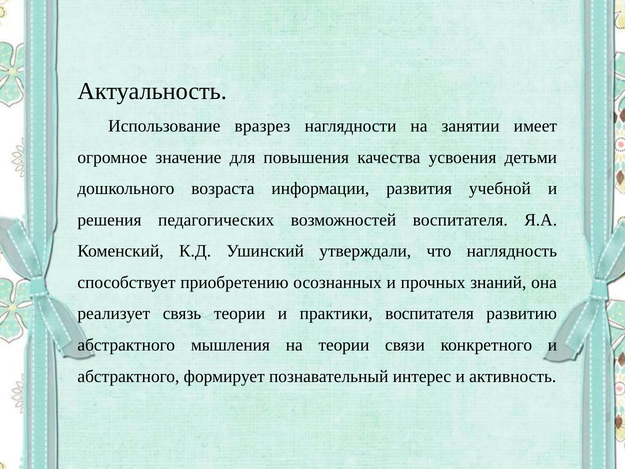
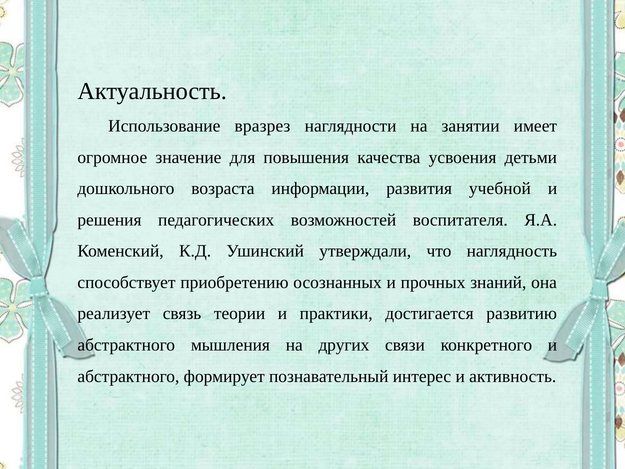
практики воспитателя: воспитателя -> достигается
на теории: теории -> других
